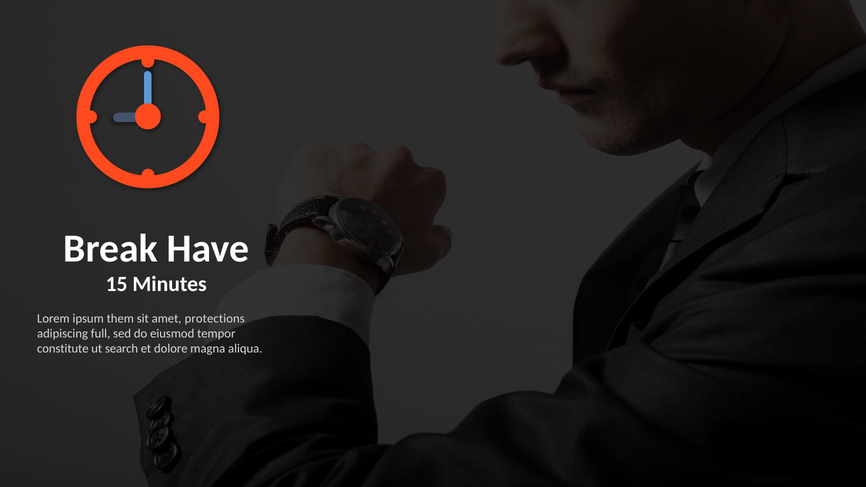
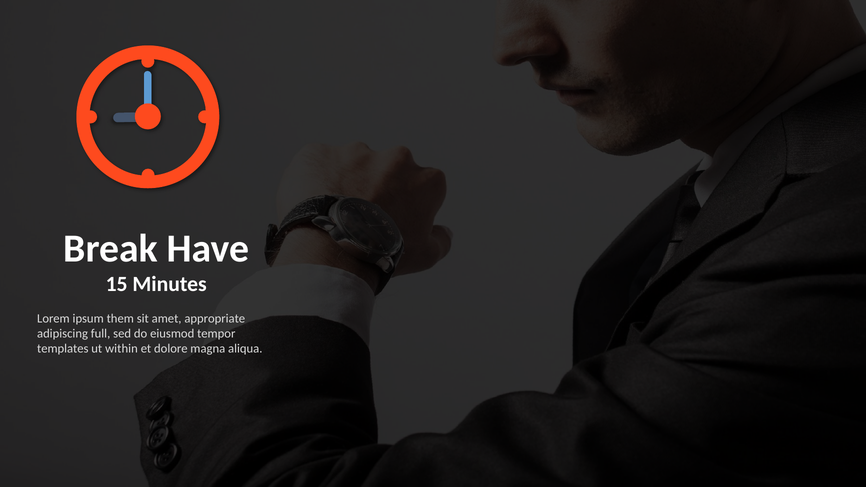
protections: protections -> appropriate
constitute: constitute -> templates
search: search -> within
